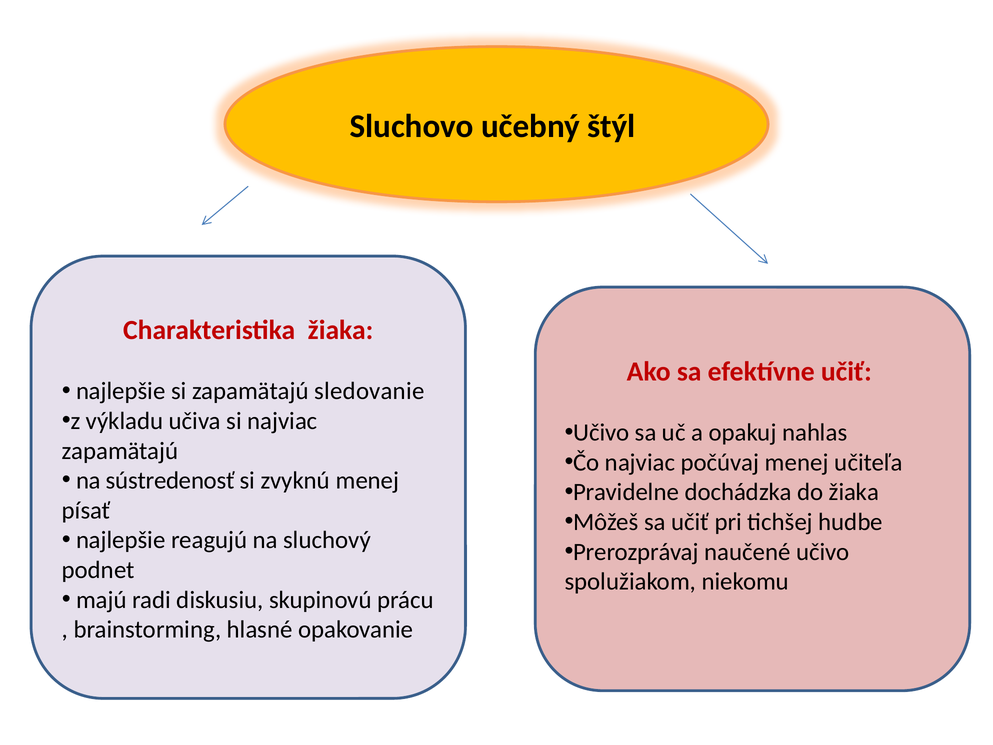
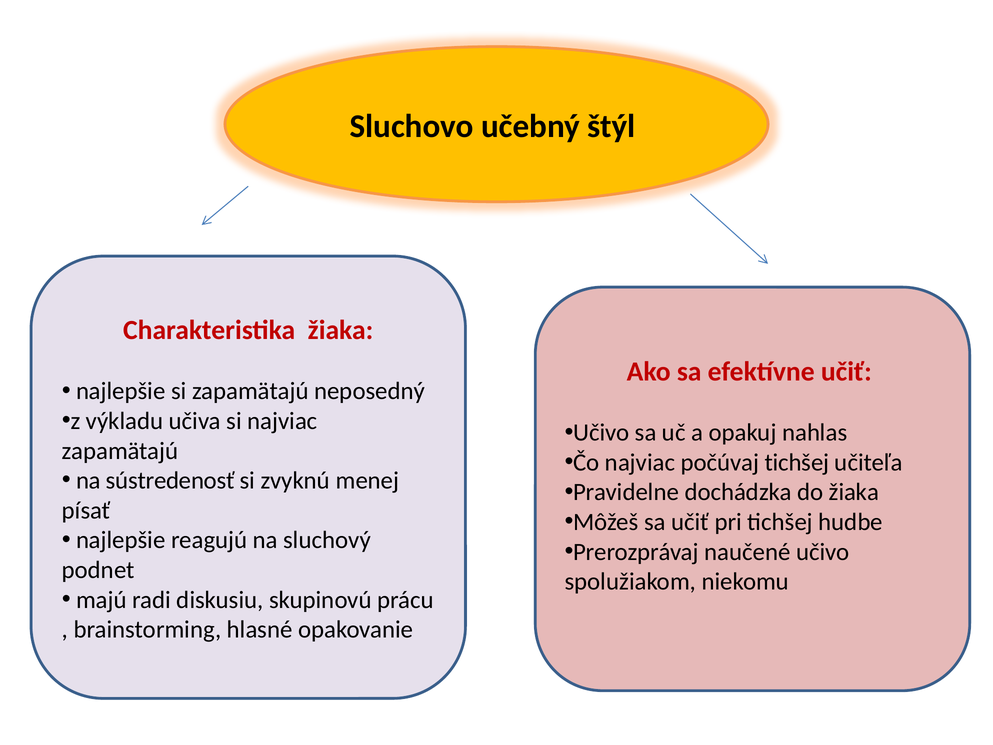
sledovanie: sledovanie -> neposedný
počúvaj menej: menej -> tichšej
